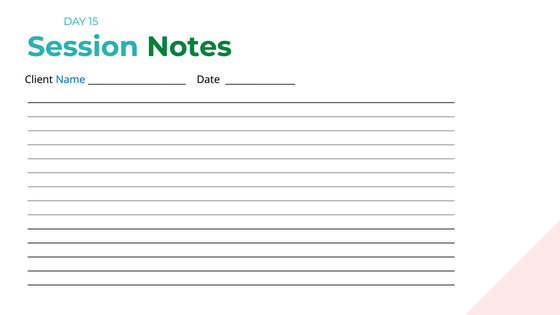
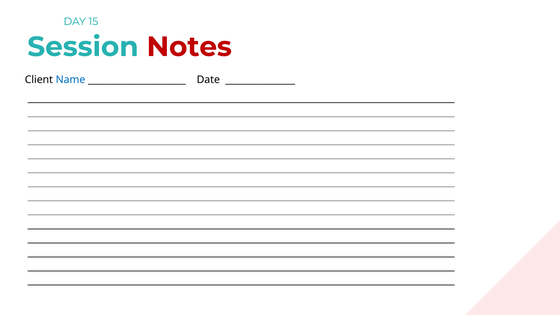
Notes colour: green -> red
